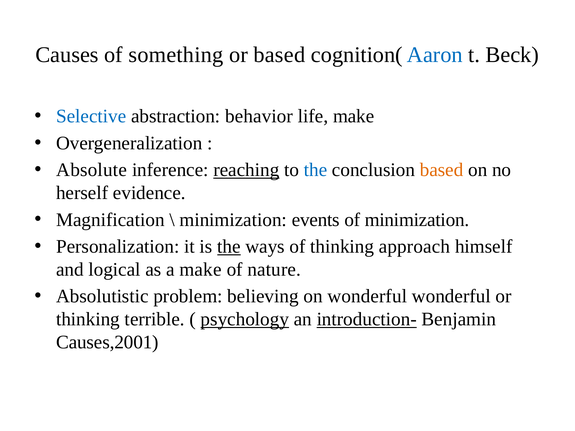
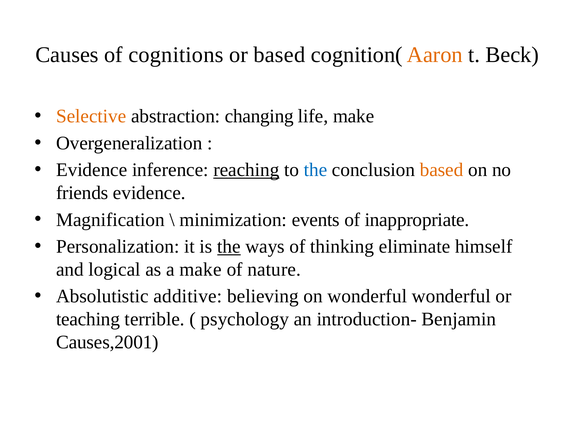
something: something -> cognitions
Aaron colour: blue -> orange
Selective colour: blue -> orange
behavior: behavior -> changing
Absolute at (92, 170): Absolute -> Evidence
herself: herself -> friends
of minimization: minimization -> inappropriate
approach: approach -> eliminate
problem: problem -> additive
thinking at (88, 319): thinking -> teaching
psychology underline: present -> none
introduction- underline: present -> none
